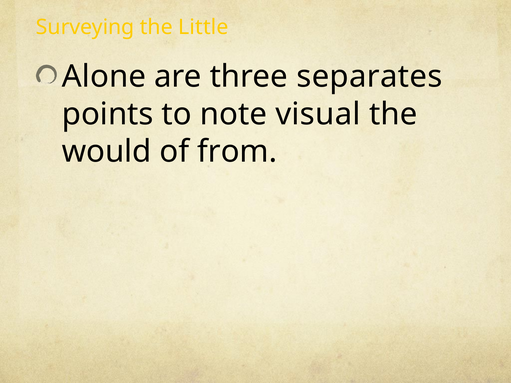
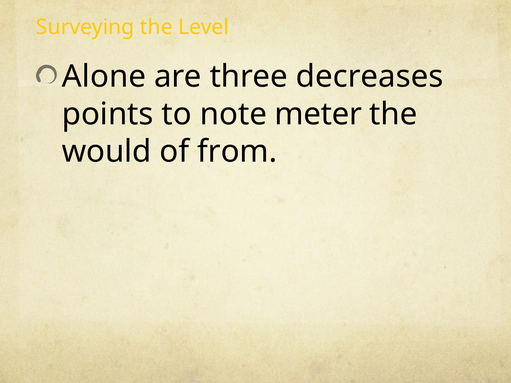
Little: Little -> Level
separates: separates -> decreases
visual: visual -> meter
